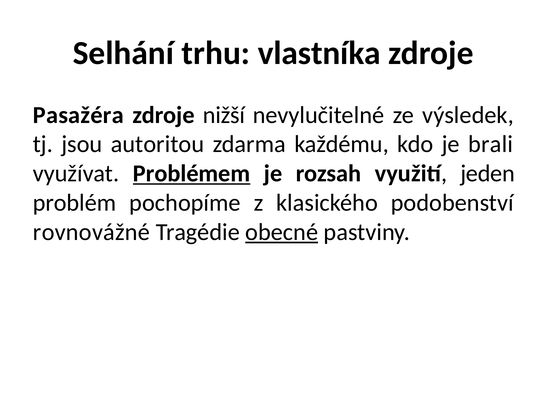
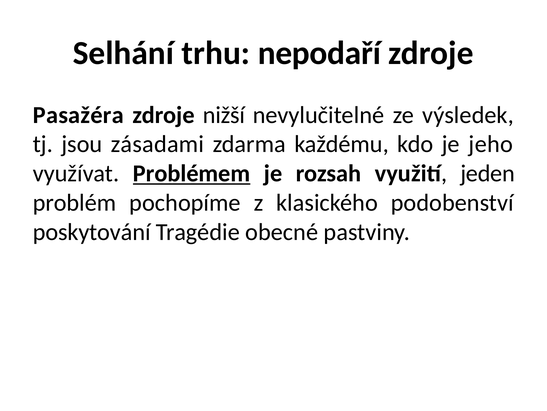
vlastníka: vlastníka -> nepodaří
autoritou: autoritou -> zásadami
brali: brali -> jeho
rovnovážné: rovnovážné -> poskytování
obecné underline: present -> none
